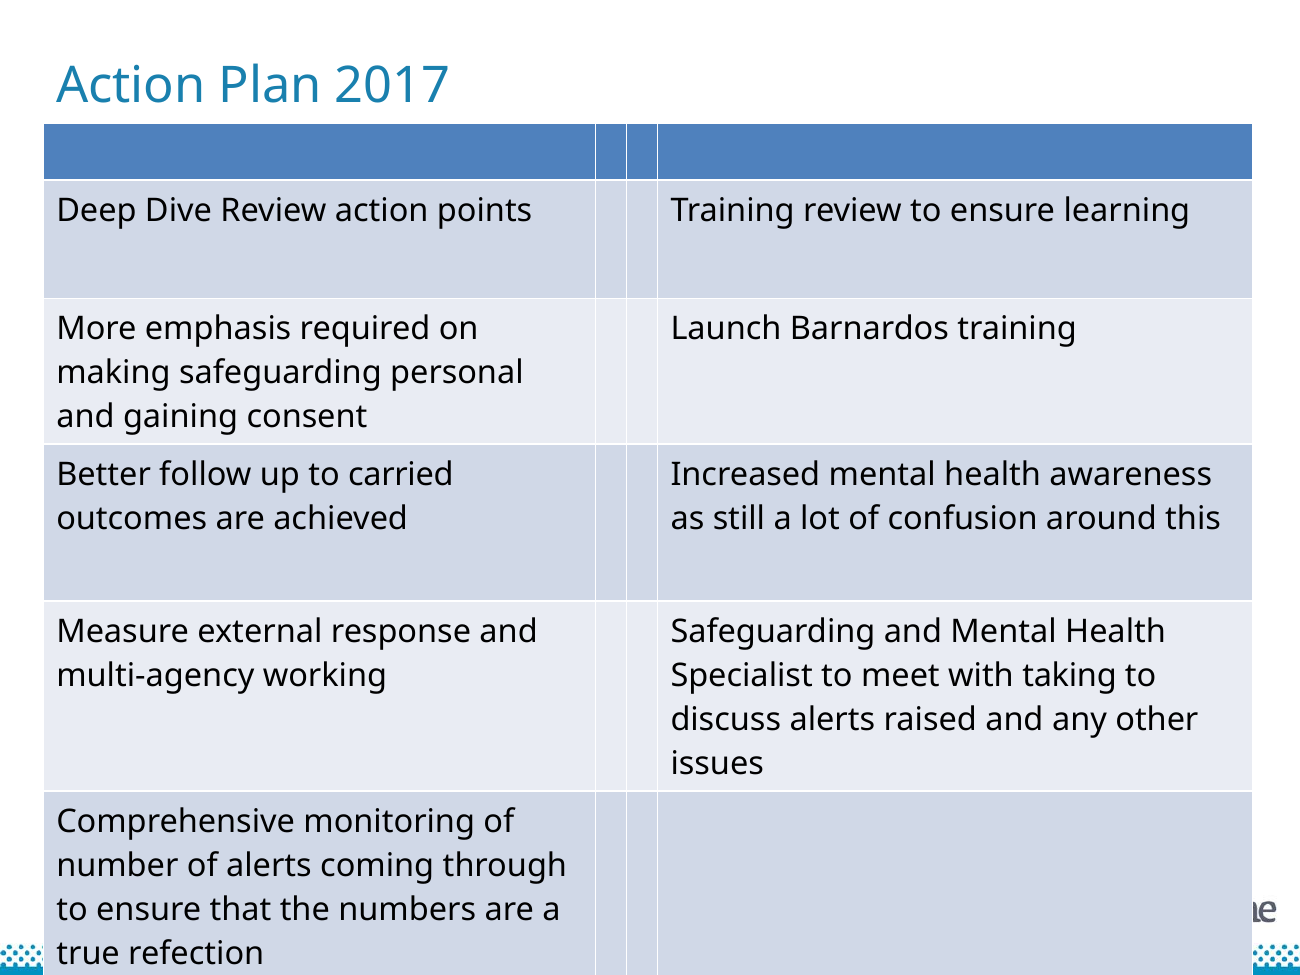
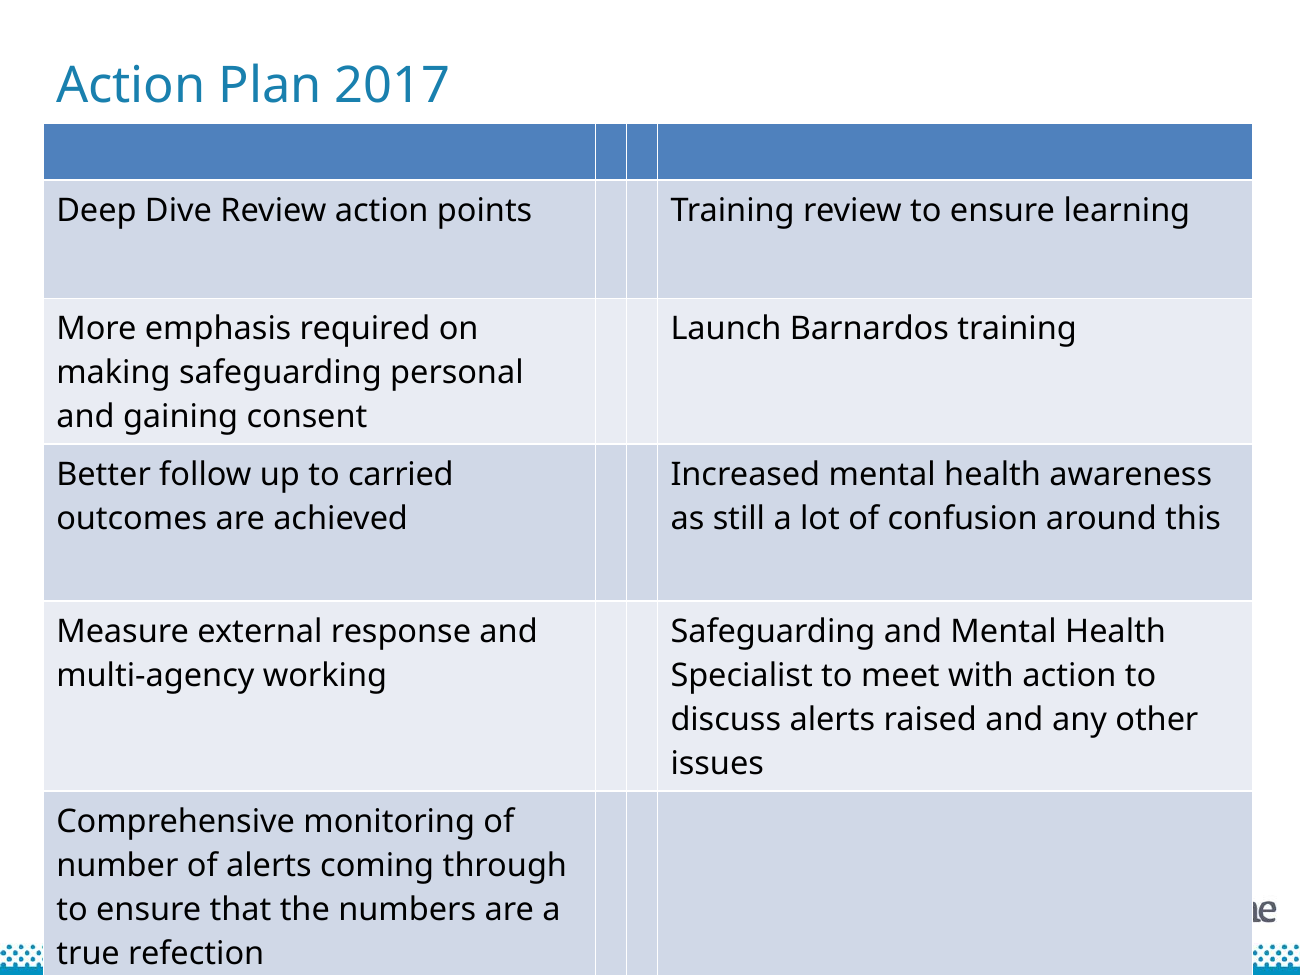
with taking: taking -> action
